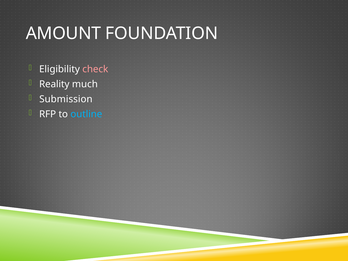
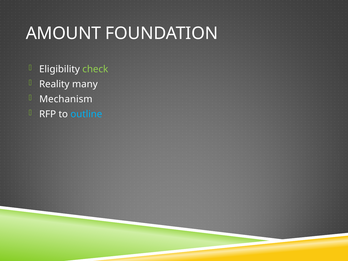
check colour: pink -> light green
much: much -> many
Submission: Submission -> Mechanism
